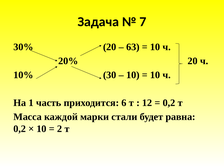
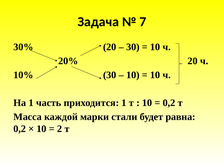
63 at (133, 47): 63 -> 30
приходится 6: 6 -> 1
12 at (147, 103): 12 -> 10
